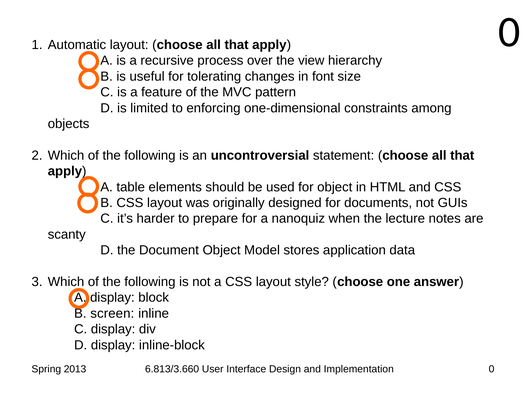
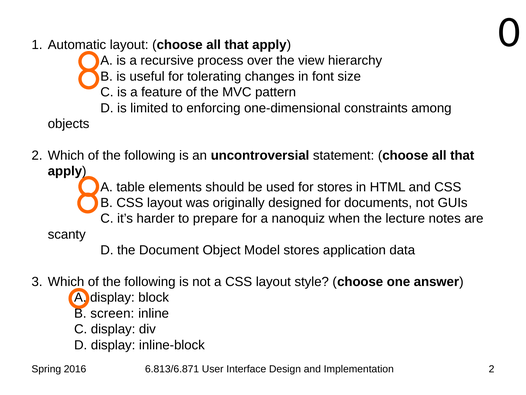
for object: object -> stores
2013: 2013 -> 2016
6.813/3.660: 6.813/3.660 -> 6.813/6.871
Implementation 0: 0 -> 2
